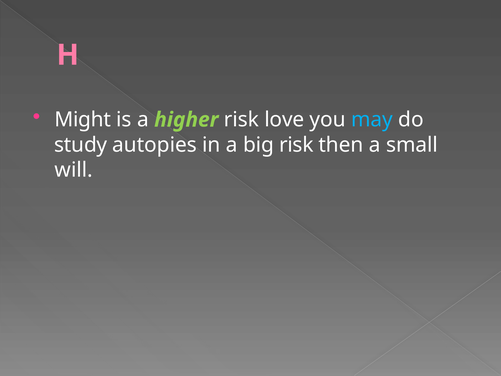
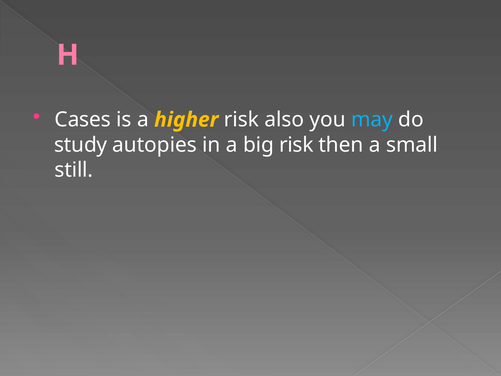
Might: Might -> Cases
higher colour: light green -> yellow
love: love -> also
will: will -> still
